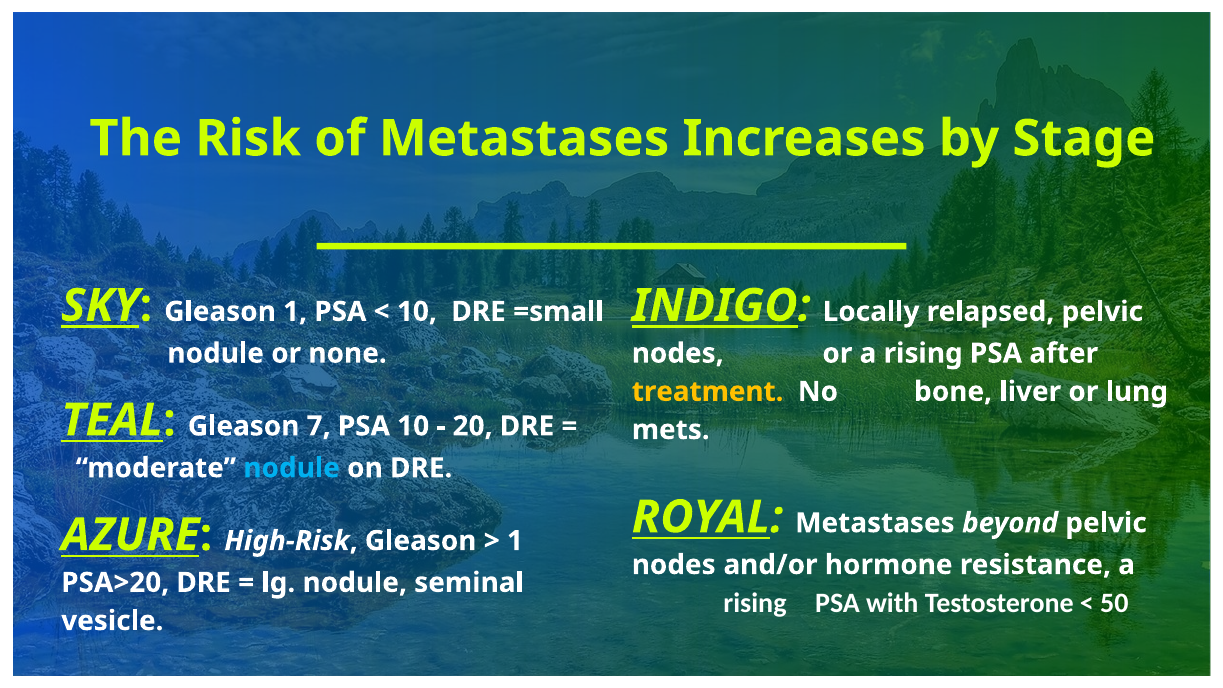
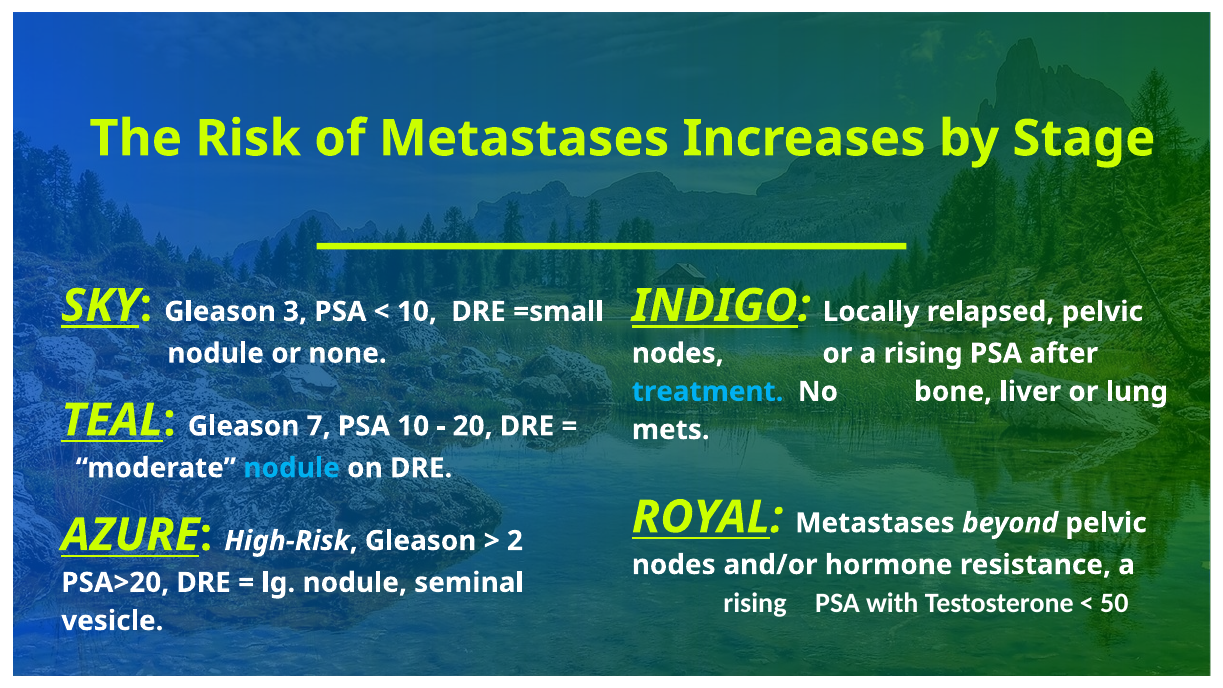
Gleason 1: 1 -> 3
treatment colour: yellow -> light blue
1 at (515, 541): 1 -> 2
